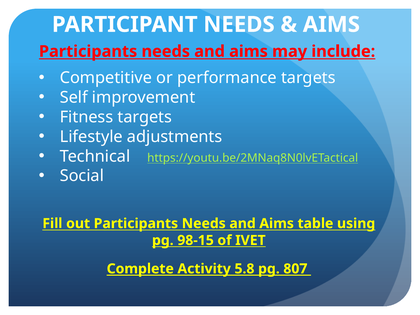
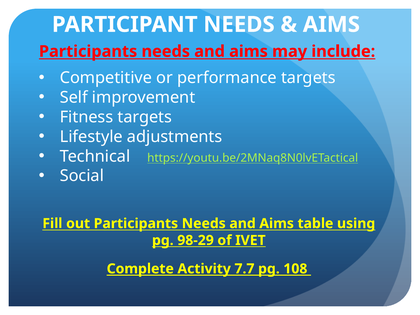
98-15: 98-15 -> 98-29
5.8: 5.8 -> 7.7
807: 807 -> 108
